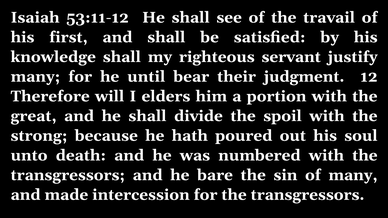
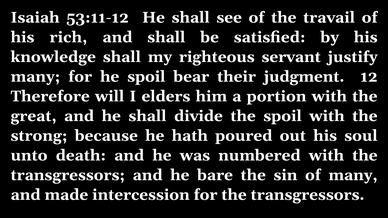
first: first -> rich
he until: until -> spoil
